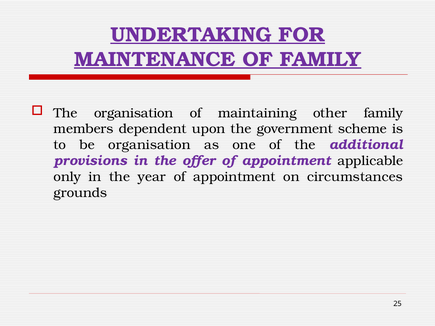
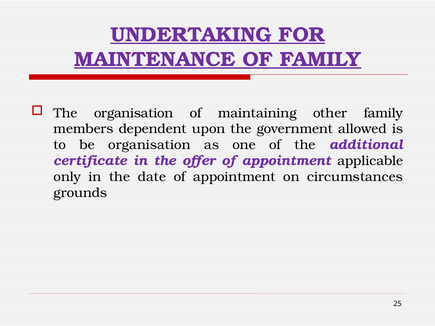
scheme: scheme -> allowed
provisions: provisions -> certificate
year: year -> date
